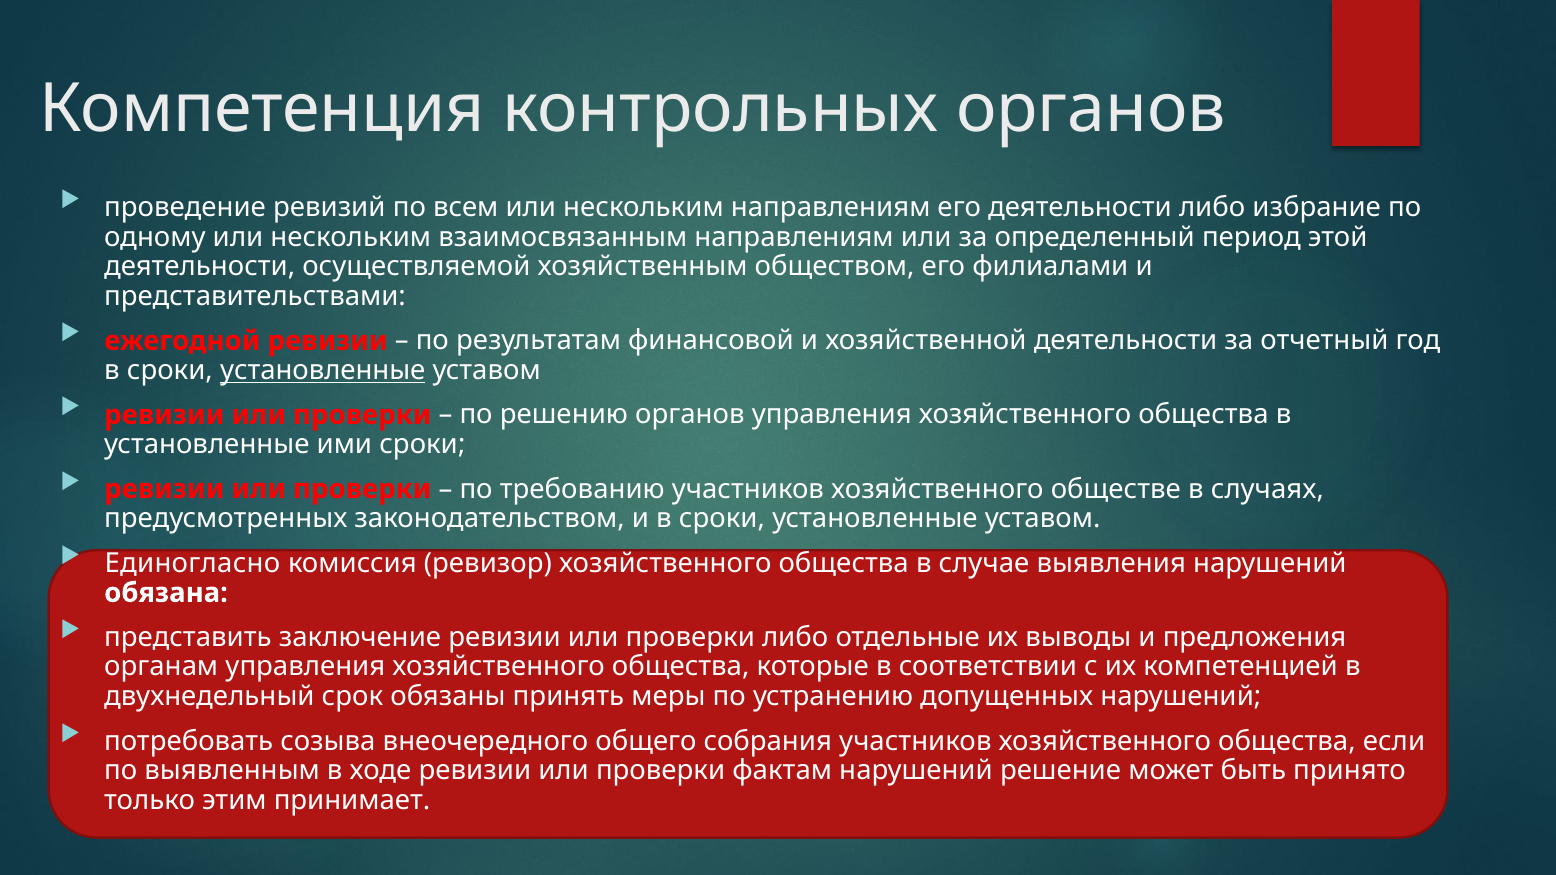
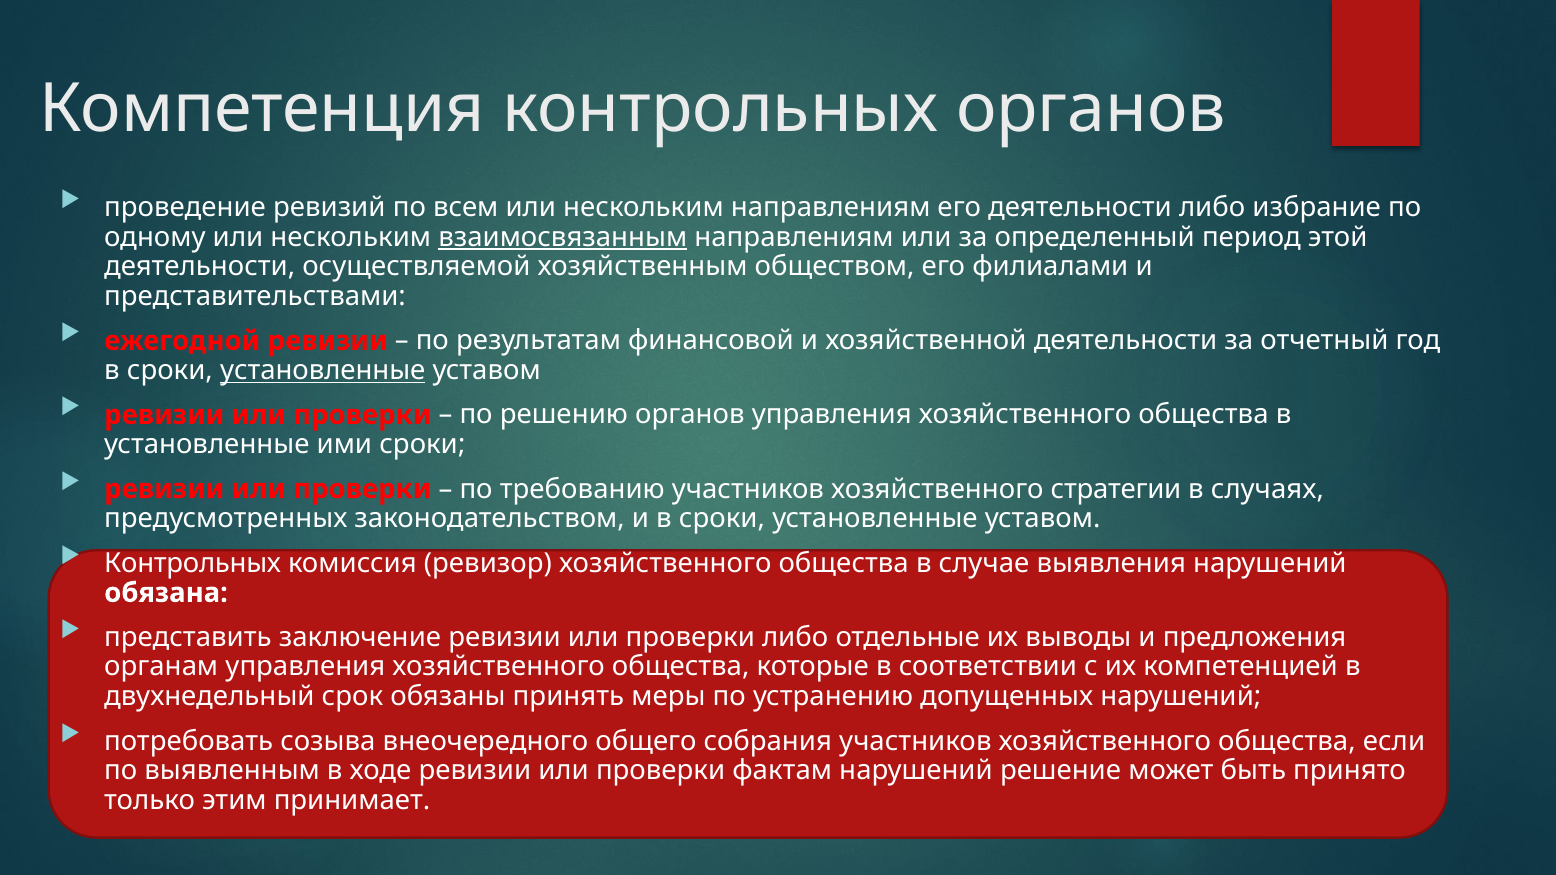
взаимосвязанным underline: none -> present
обществе: обществе -> стратегии
Единогласно at (192, 563): Единогласно -> Контрольных
